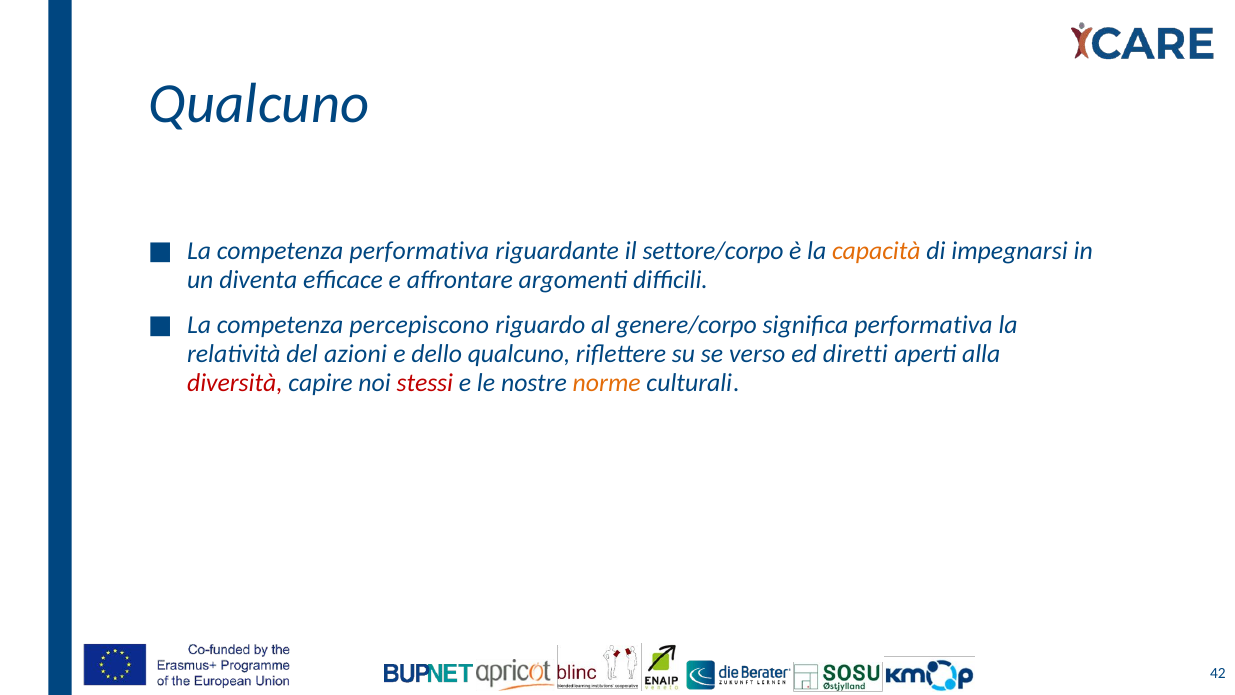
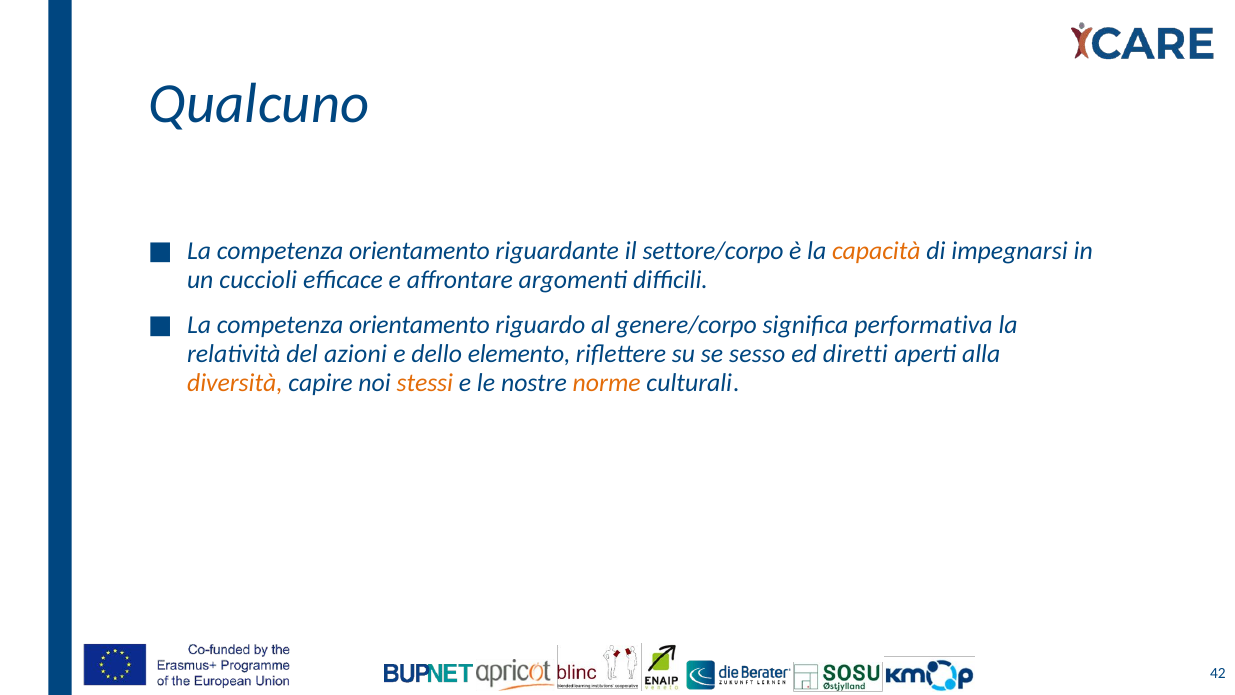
performativa at (419, 251): performativa -> orientamento
diventa: diventa -> cuccioli
percepiscono at (419, 325): percepiscono -> orientamento
dello qualcuno: qualcuno -> elemento
verso: verso -> sesso
diversità colour: red -> orange
stessi colour: red -> orange
